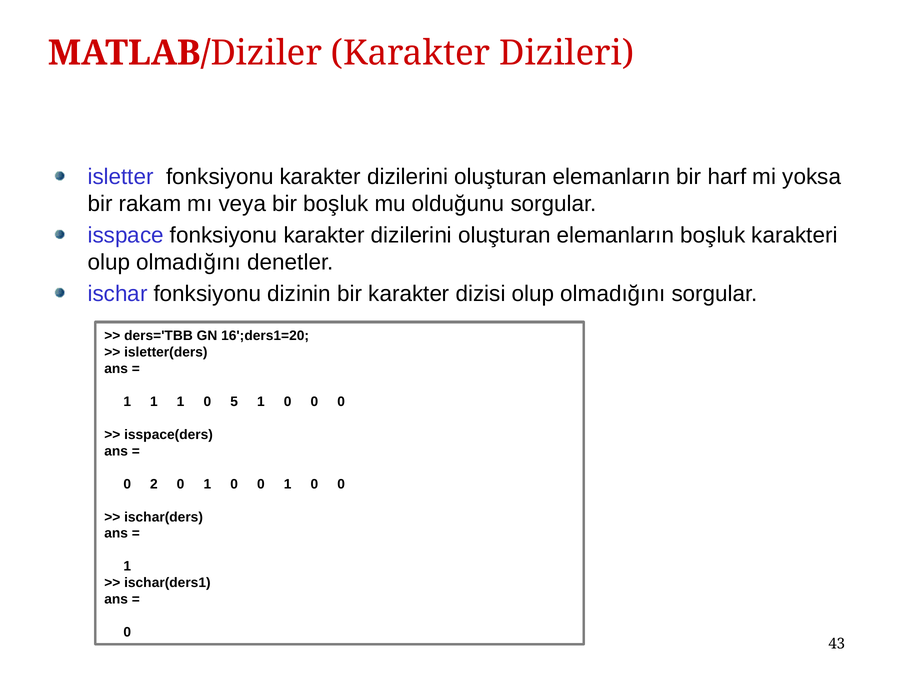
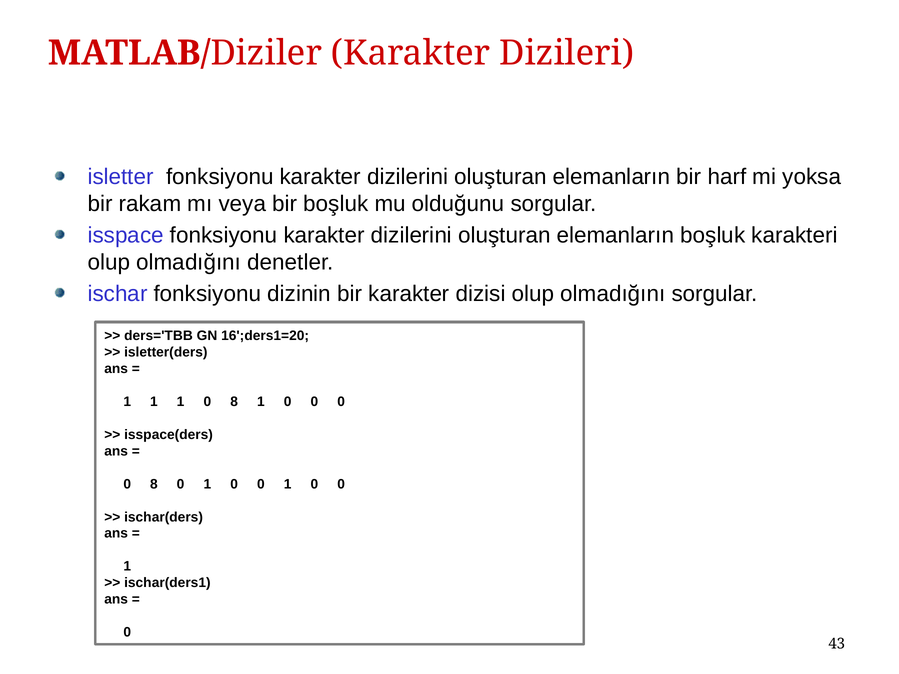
1 0 5: 5 -> 8
2 at (154, 484): 2 -> 8
